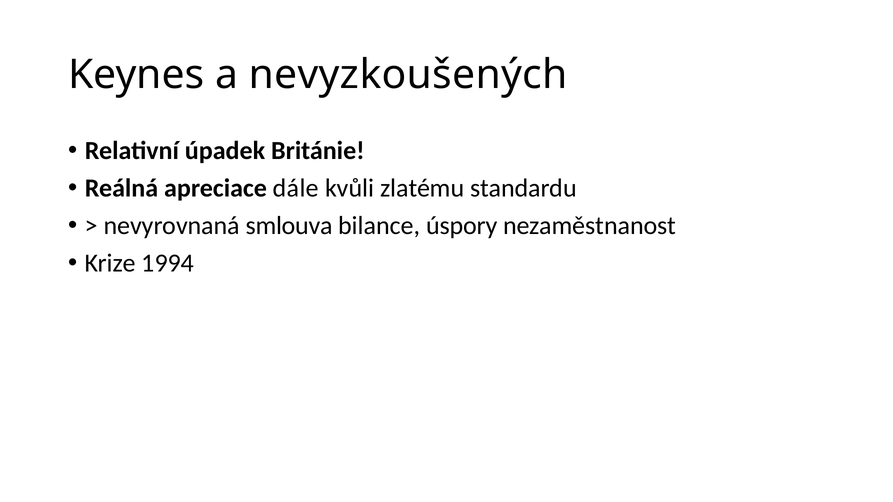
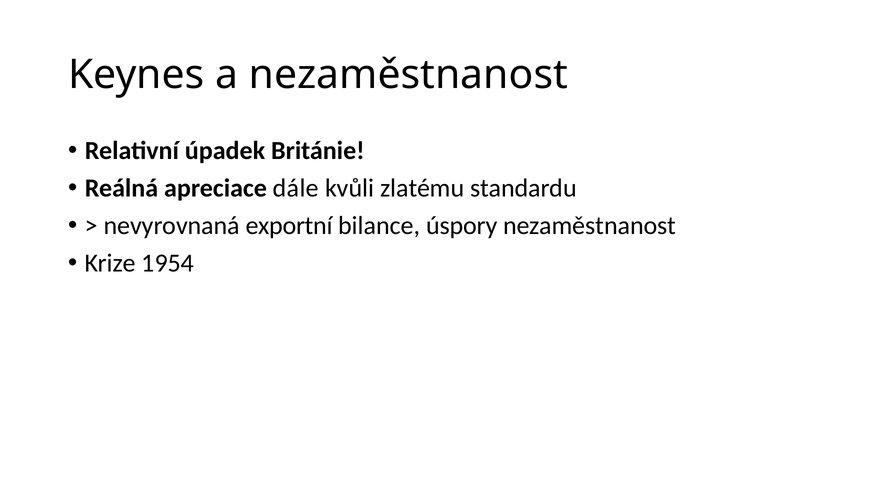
a nevyzkoušených: nevyzkoušených -> nezaměstnanost
smlouva: smlouva -> exportní
1994: 1994 -> 1954
